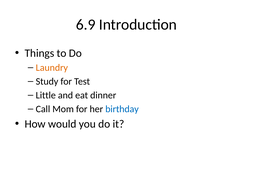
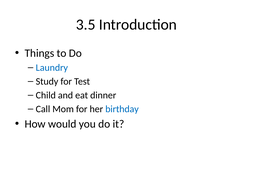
6.9: 6.9 -> 3.5
Laundry colour: orange -> blue
Little: Little -> Child
